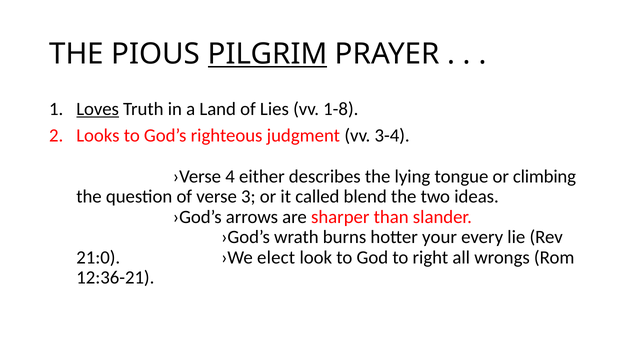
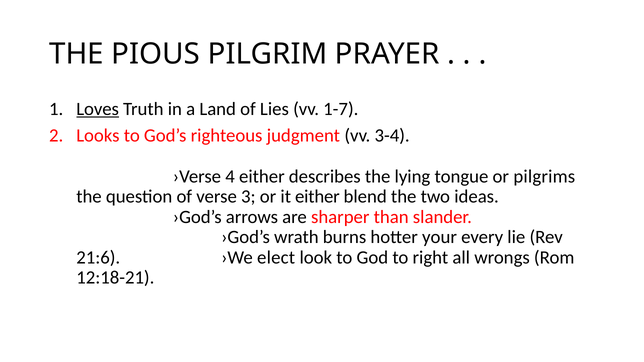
PILGRIM underline: present -> none
1-8: 1-8 -> 1-7
climbing: climbing -> pilgrims
it called: called -> either
21:0: 21:0 -> 21:6
12:36-21: 12:36-21 -> 12:18-21
